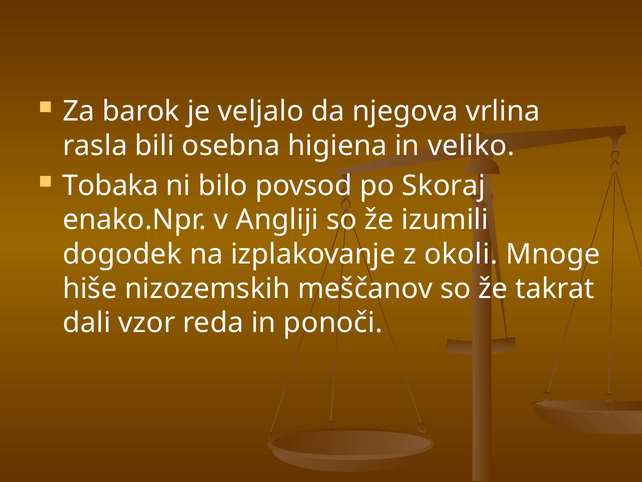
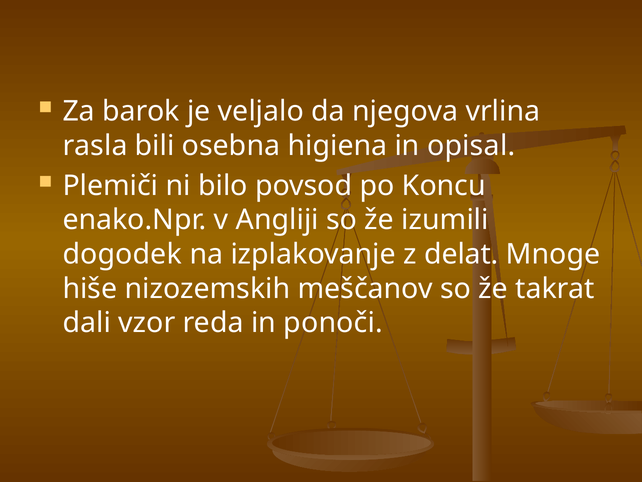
veliko: veliko -> opisal
Tobaka: Tobaka -> Plemiči
Skoraj: Skoraj -> Koncu
okoli: okoli -> delat
